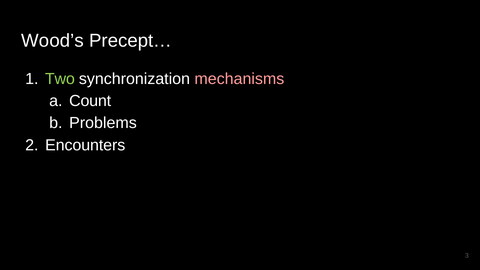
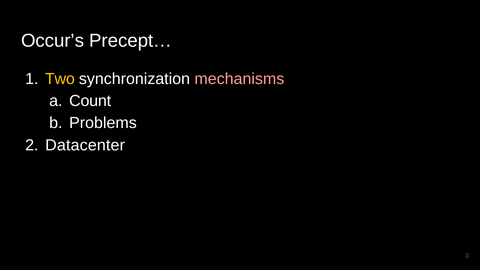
Wood’s: Wood’s -> Occur’s
Two colour: light green -> yellow
Encounters: Encounters -> Datacenter
